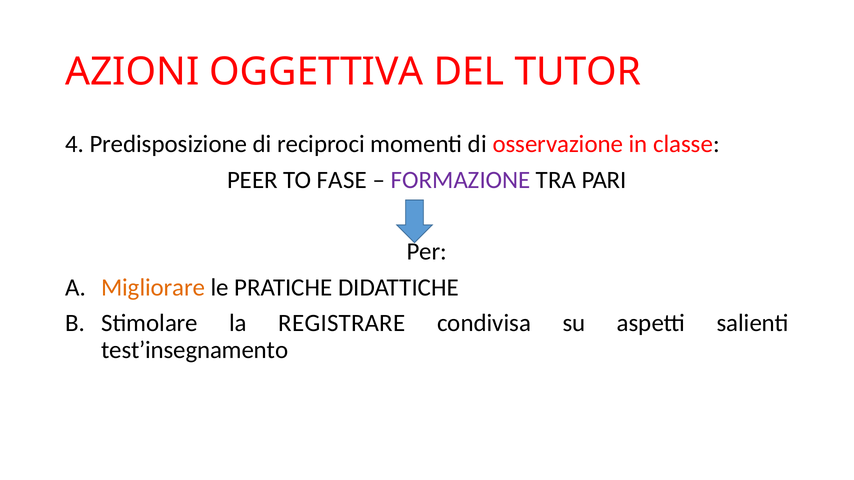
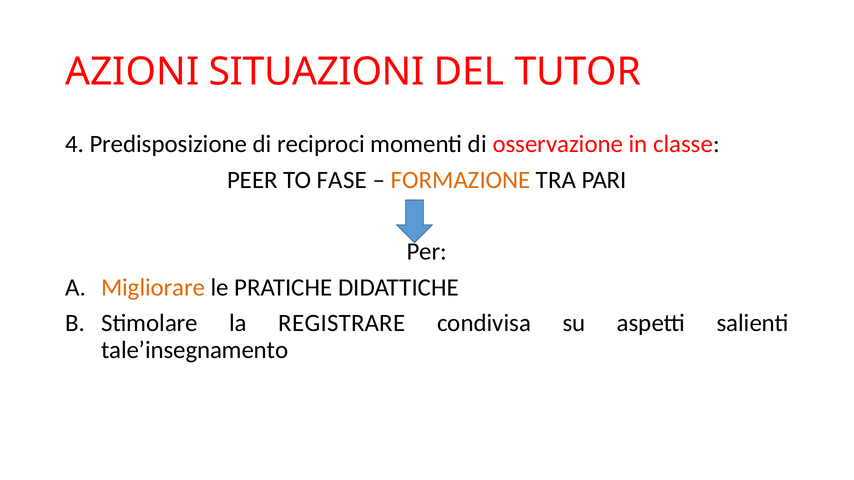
OGGETTIVA: OGGETTIVA -> SITUAZIONI
FORMAZIONE colour: purple -> orange
test’insegnamento: test’insegnamento -> tale’insegnamento
